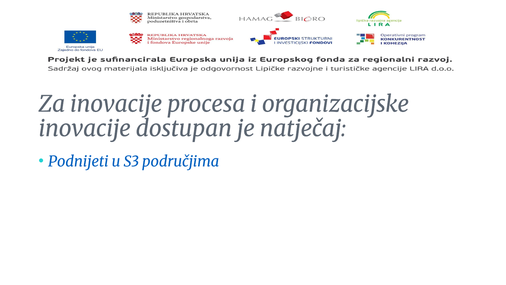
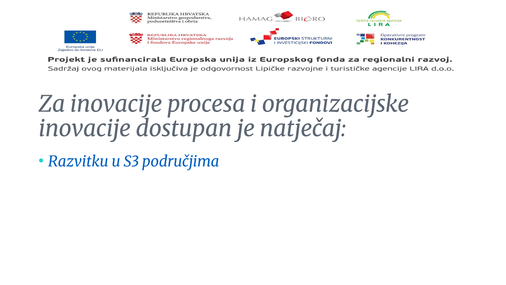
Podnijeti: Podnijeti -> Razvitku
